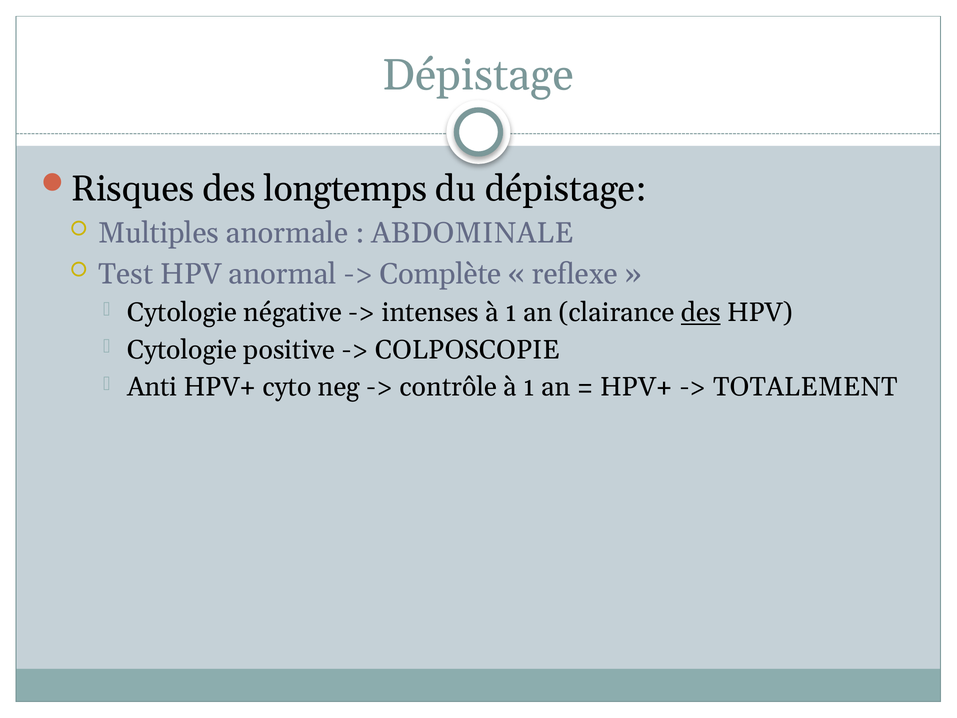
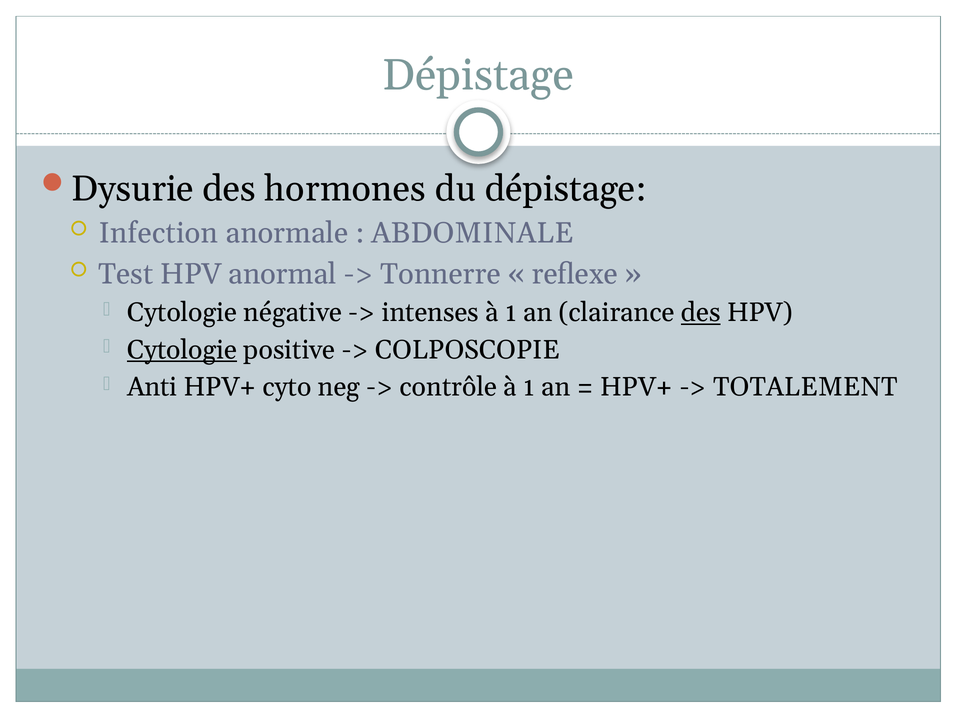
Risques: Risques -> Dysurie
longtemps: longtemps -> hormones
Multiples: Multiples -> Infection
Complète: Complète -> Tonnerre
Cytologie at (182, 350) underline: none -> present
